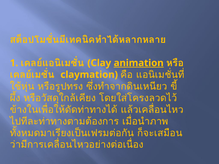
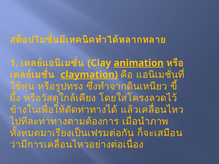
claymation underline: none -> present
